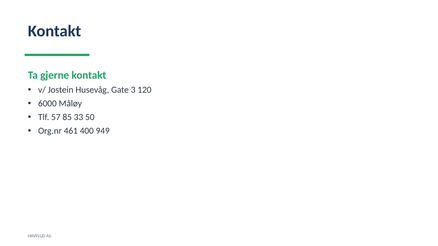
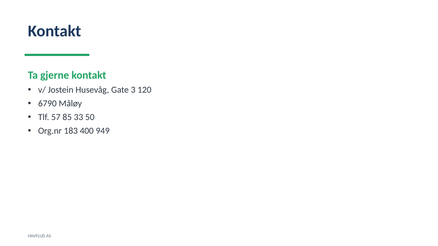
6000: 6000 -> 6790
461: 461 -> 183
